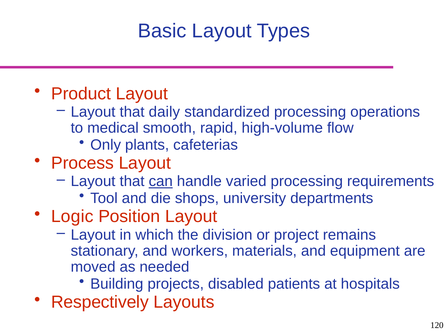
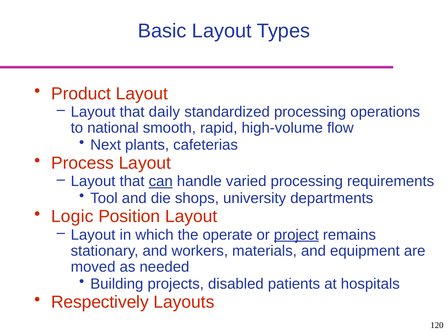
medical: medical -> national
Only: Only -> Next
division: division -> operate
project underline: none -> present
